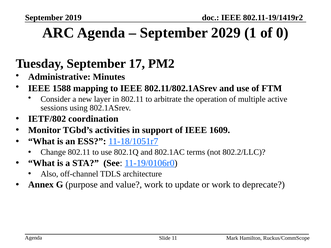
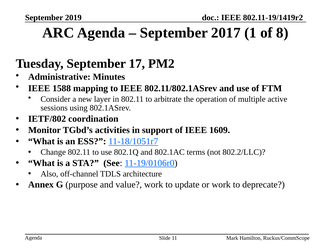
2029: 2029 -> 2017
0: 0 -> 8
